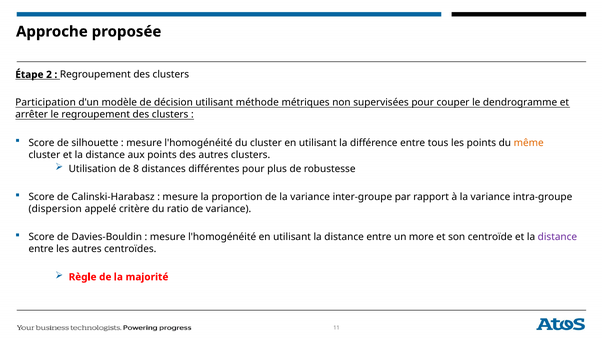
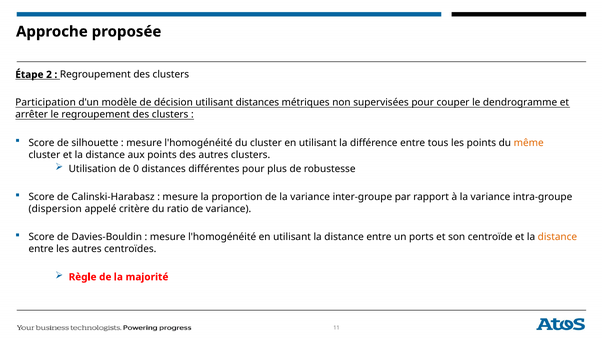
utilisant méthode: méthode -> distances
8: 8 -> 0
more: more -> ports
distance at (557, 237) colour: purple -> orange
